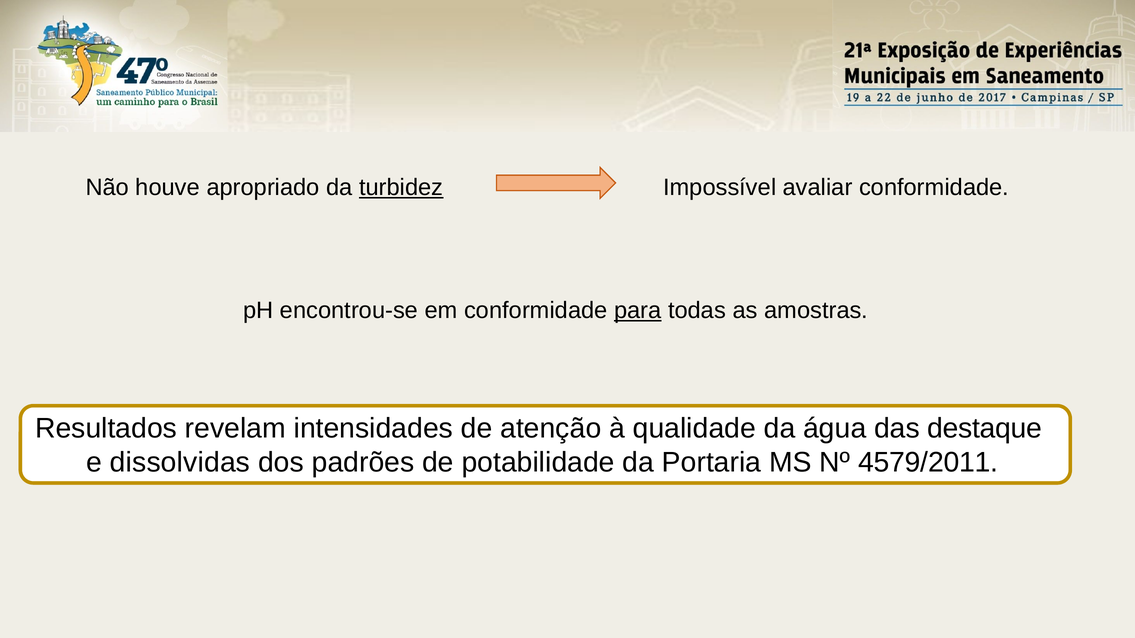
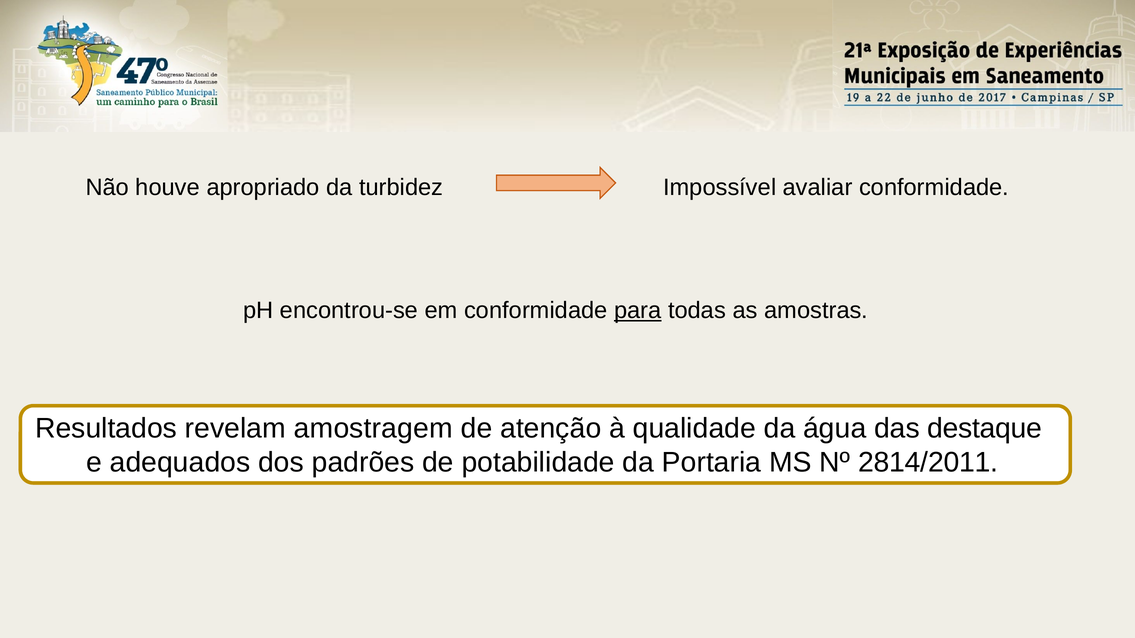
turbidez underline: present -> none
intensidades: intensidades -> amostragem
dissolvidas: dissolvidas -> adequados
4579/2011: 4579/2011 -> 2814/2011
